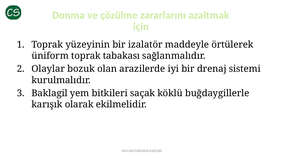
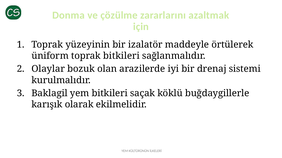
toprak tabakası: tabakası -> bitkileri
